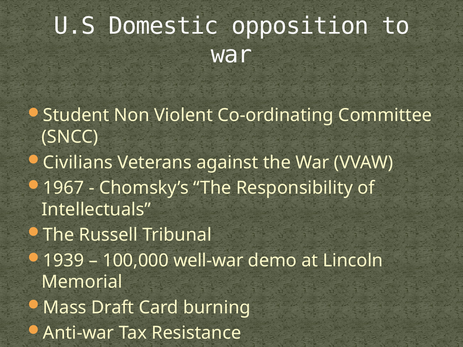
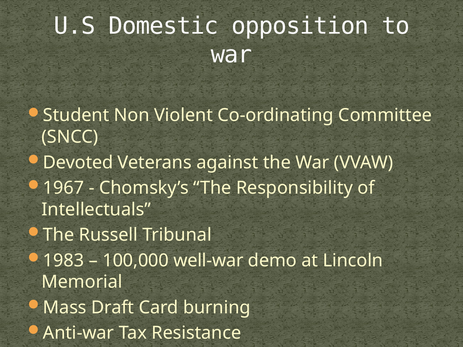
Civilians: Civilians -> Devoted
1939: 1939 -> 1983
